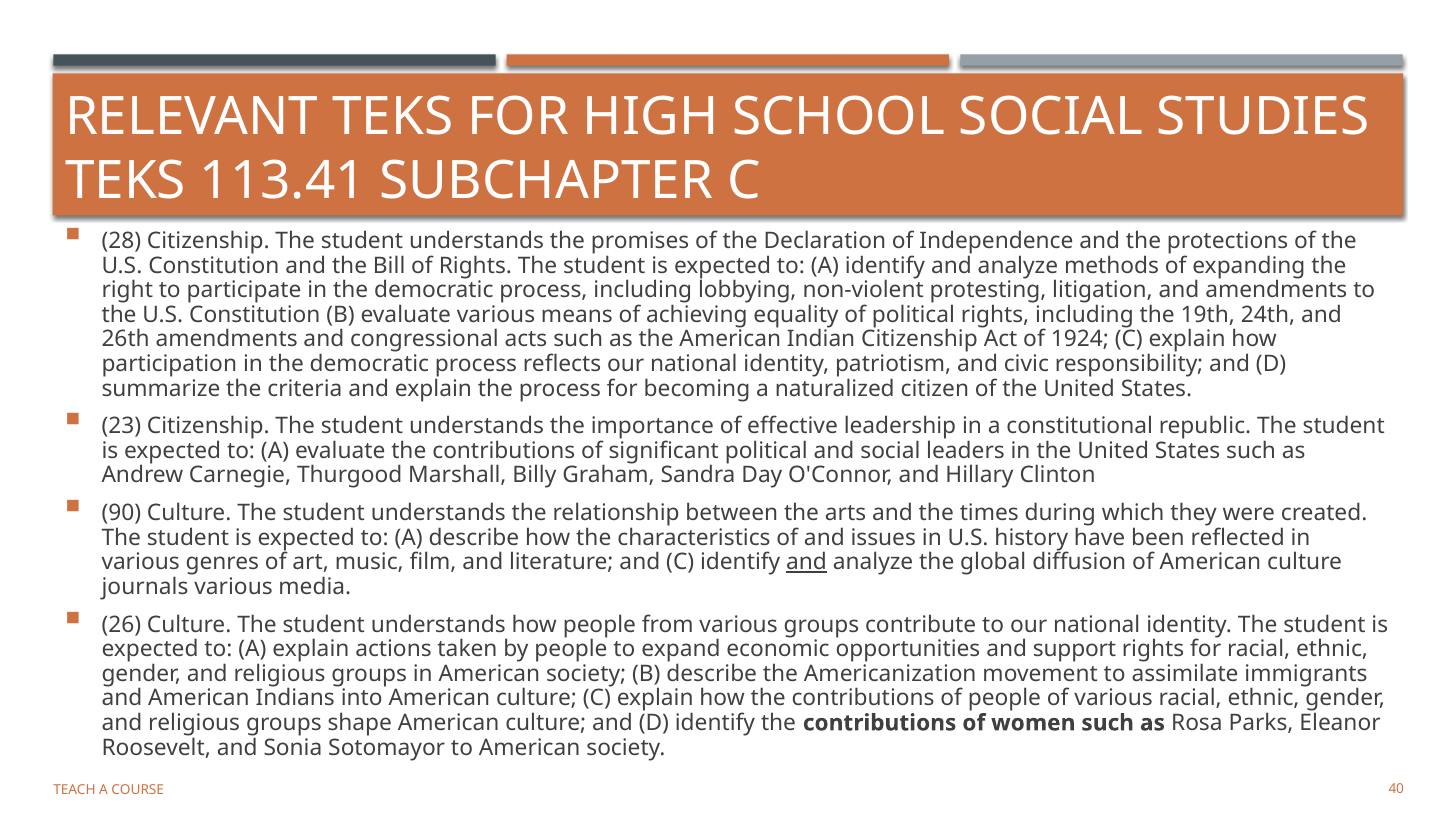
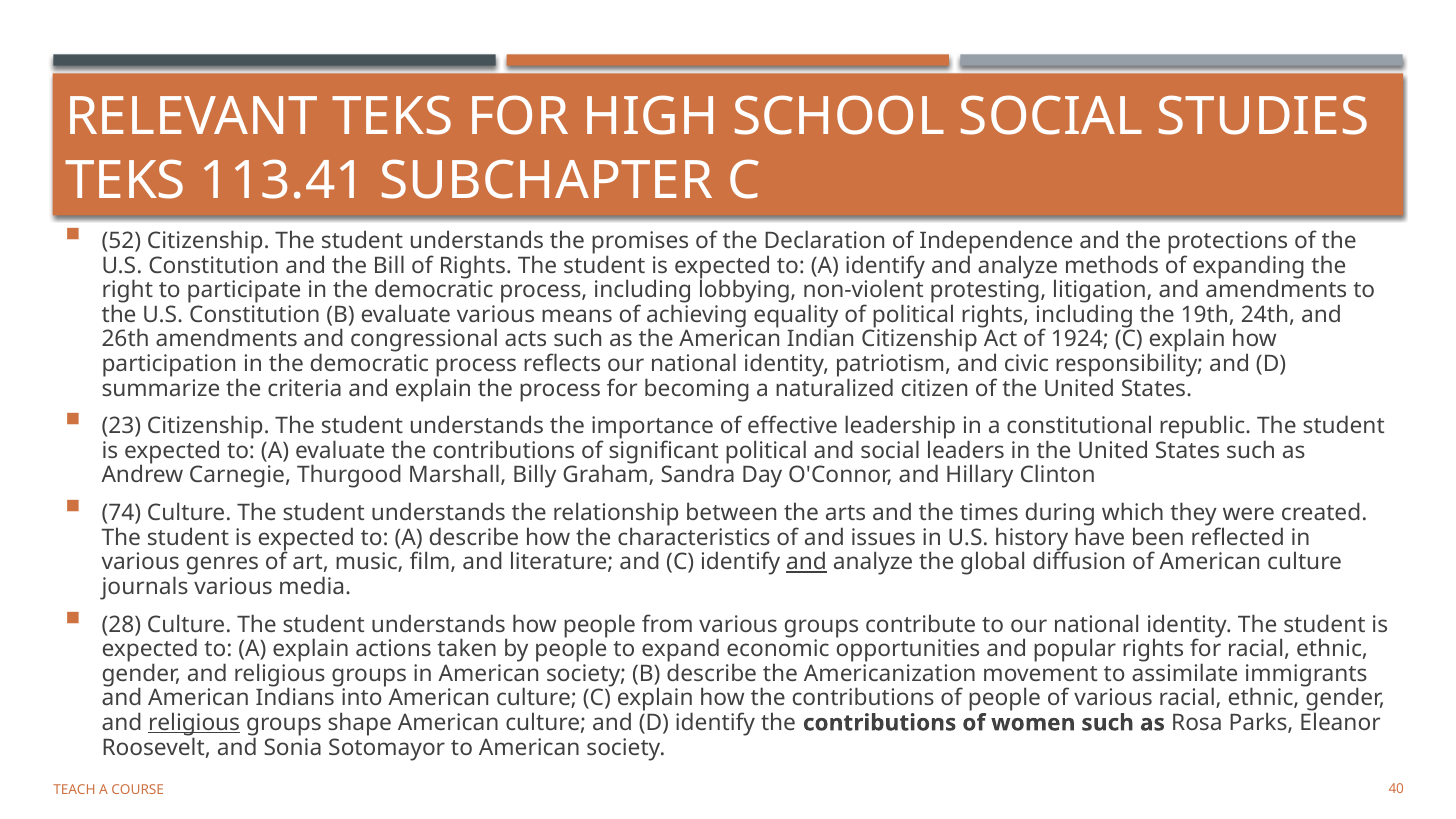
28: 28 -> 52
90: 90 -> 74
26: 26 -> 28
support: support -> popular
religious at (194, 723) underline: none -> present
